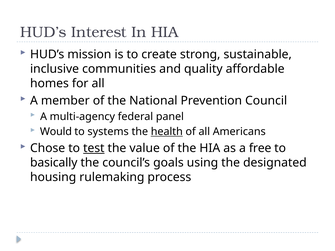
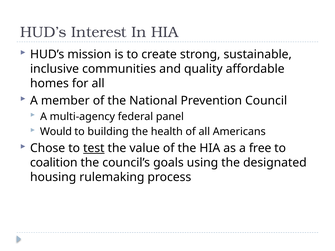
systems: systems -> building
health underline: present -> none
basically: basically -> coalition
